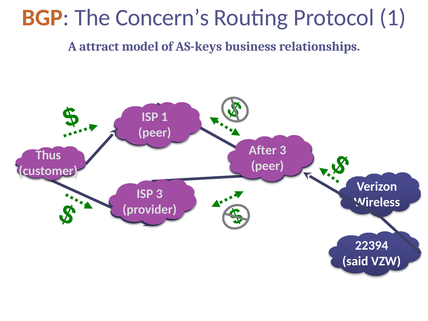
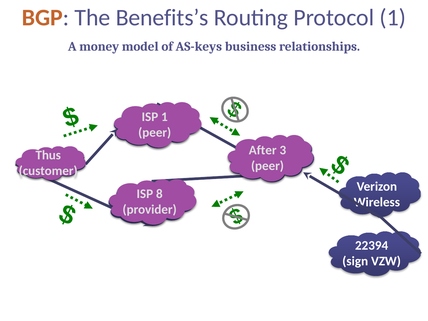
Concern’s: Concern’s -> Benefits’s
attract: attract -> money
ISP 3: 3 -> 8
said: said -> sign
